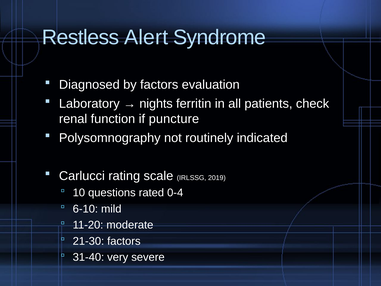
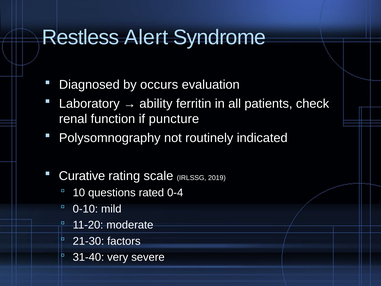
by factors: factors -> occurs
nights: nights -> ability
Carlucci: Carlucci -> Curative
6-10: 6-10 -> 0-10
